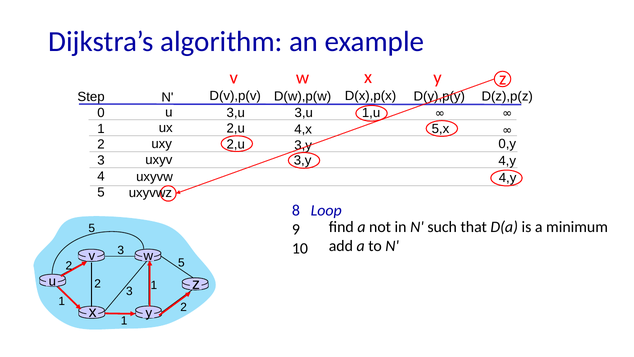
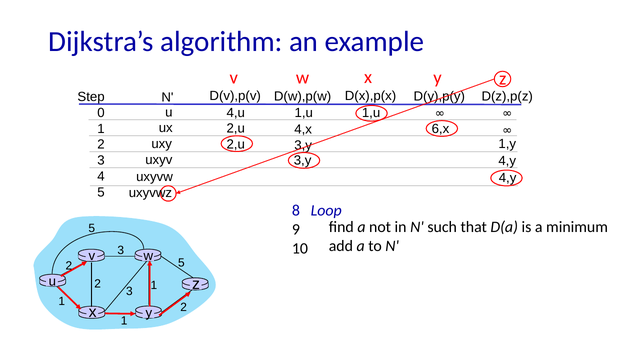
3,u at (304, 113): 3,u -> 1,u
3,u at (236, 113): 3,u -> 4,u
5,x: 5,x -> 6,x
0,y: 0,y -> 1,y
